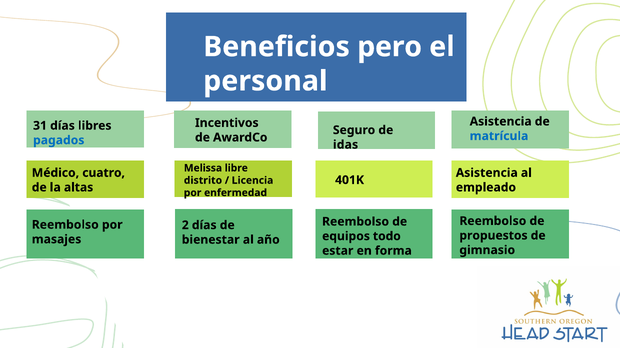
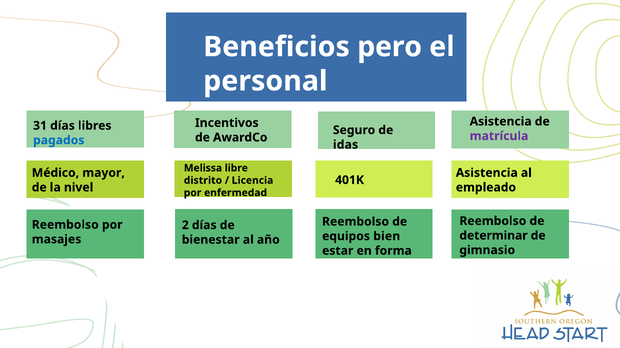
matrícula colour: blue -> purple
cuatro: cuatro -> mayor
altas: altas -> nivel
propuestos: propuestos -> determinar
todo: todo -> bien
